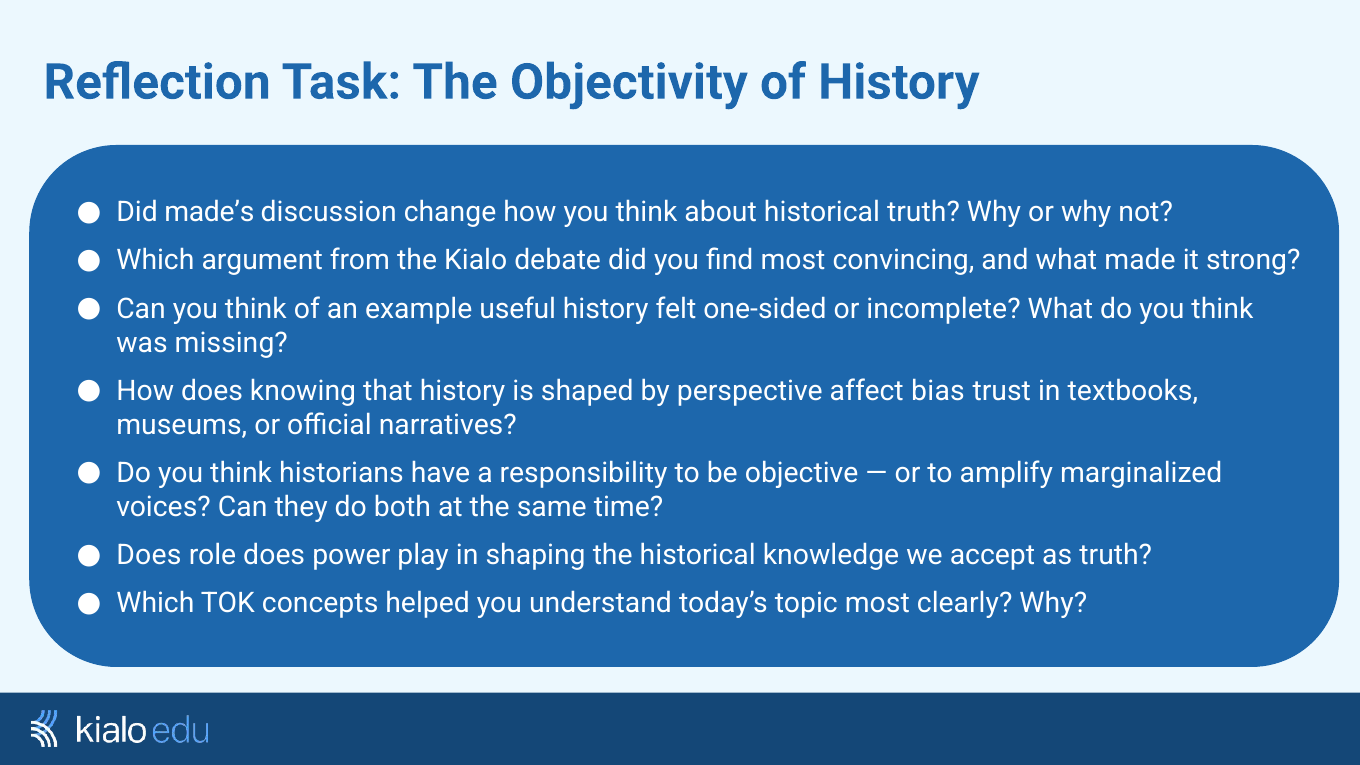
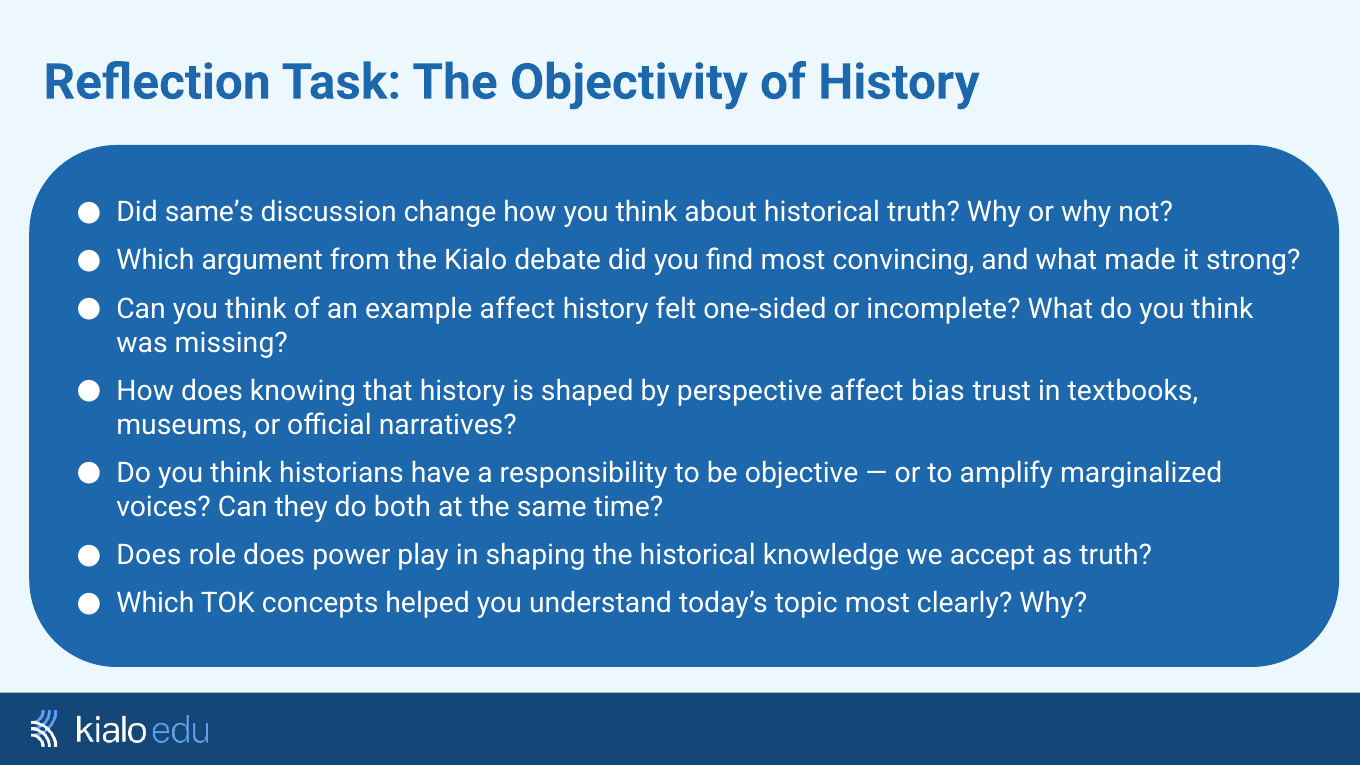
made’s: made’s -> same’s
example useful: useful -> affect
